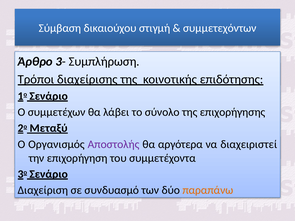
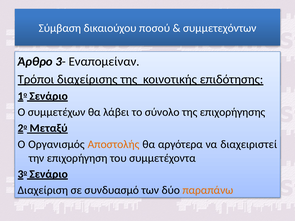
στιγμή: στιγμή -> ποσού
Συμπλήρωση: Συμπλήρωση -> Εναπομείναν
Αποστολής colour: purple -> orange
